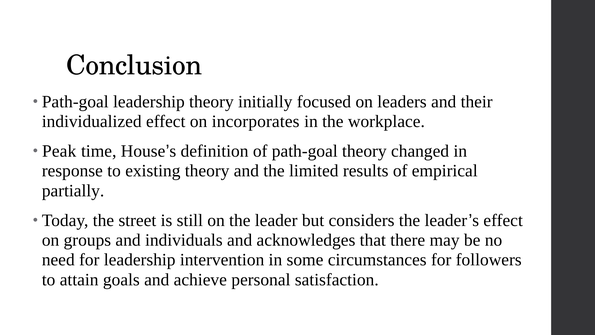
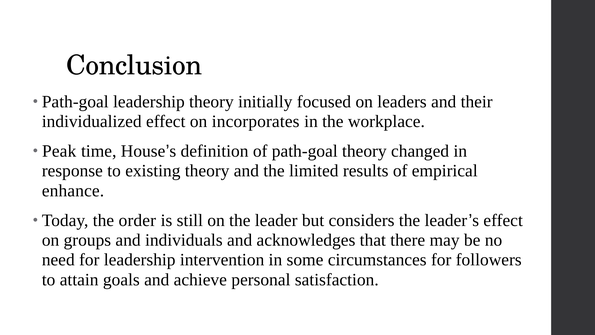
partially: partially -> enhance
street: street -> order
